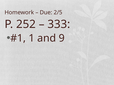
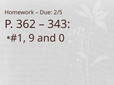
252: 252 -> 362
333: 333 -> 343
1: 1 -> 9
9: 9 -> 0
